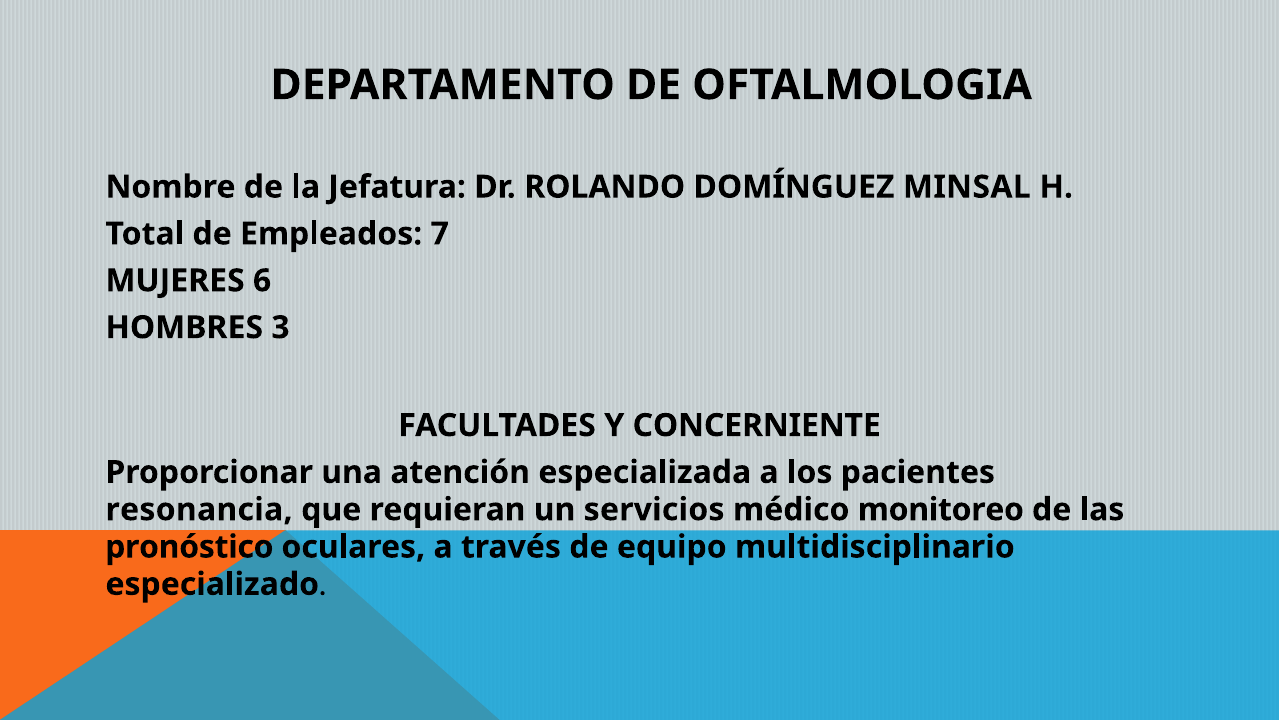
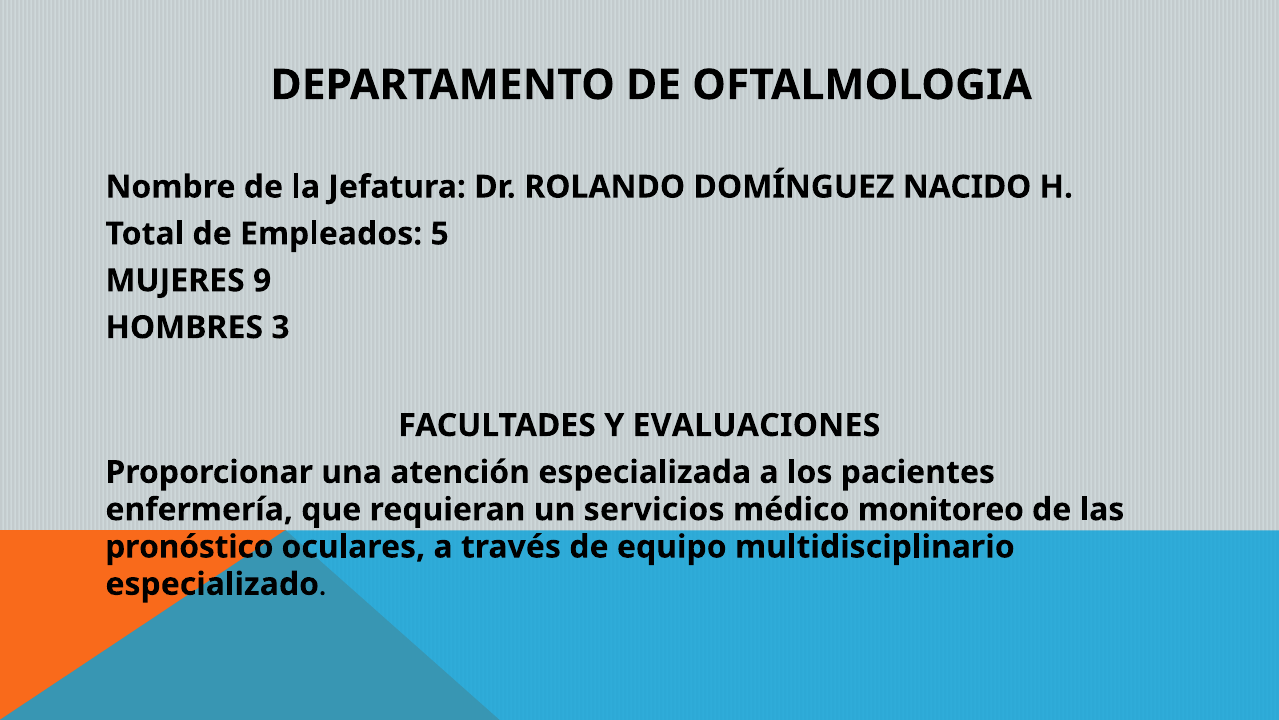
MINSAL: MINSAL -> NACIDO
7: 7 -> 5
6: 6 -> 9
CONCERNIENTE: CONCERNIENTE -> EVALUACIONES
resonancia: resonancia -> enfermería
